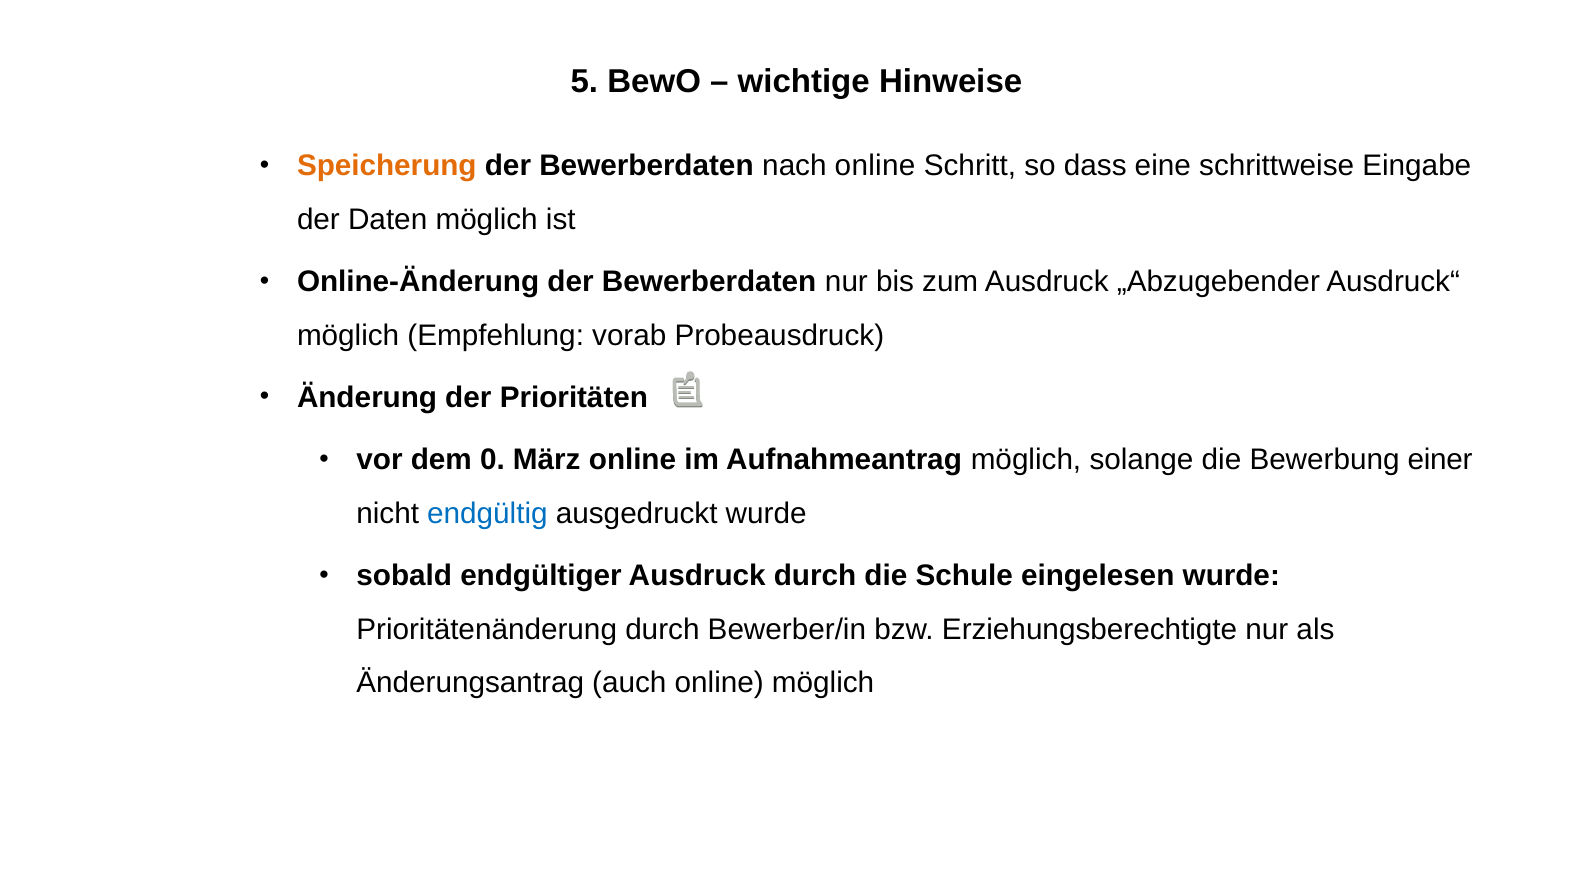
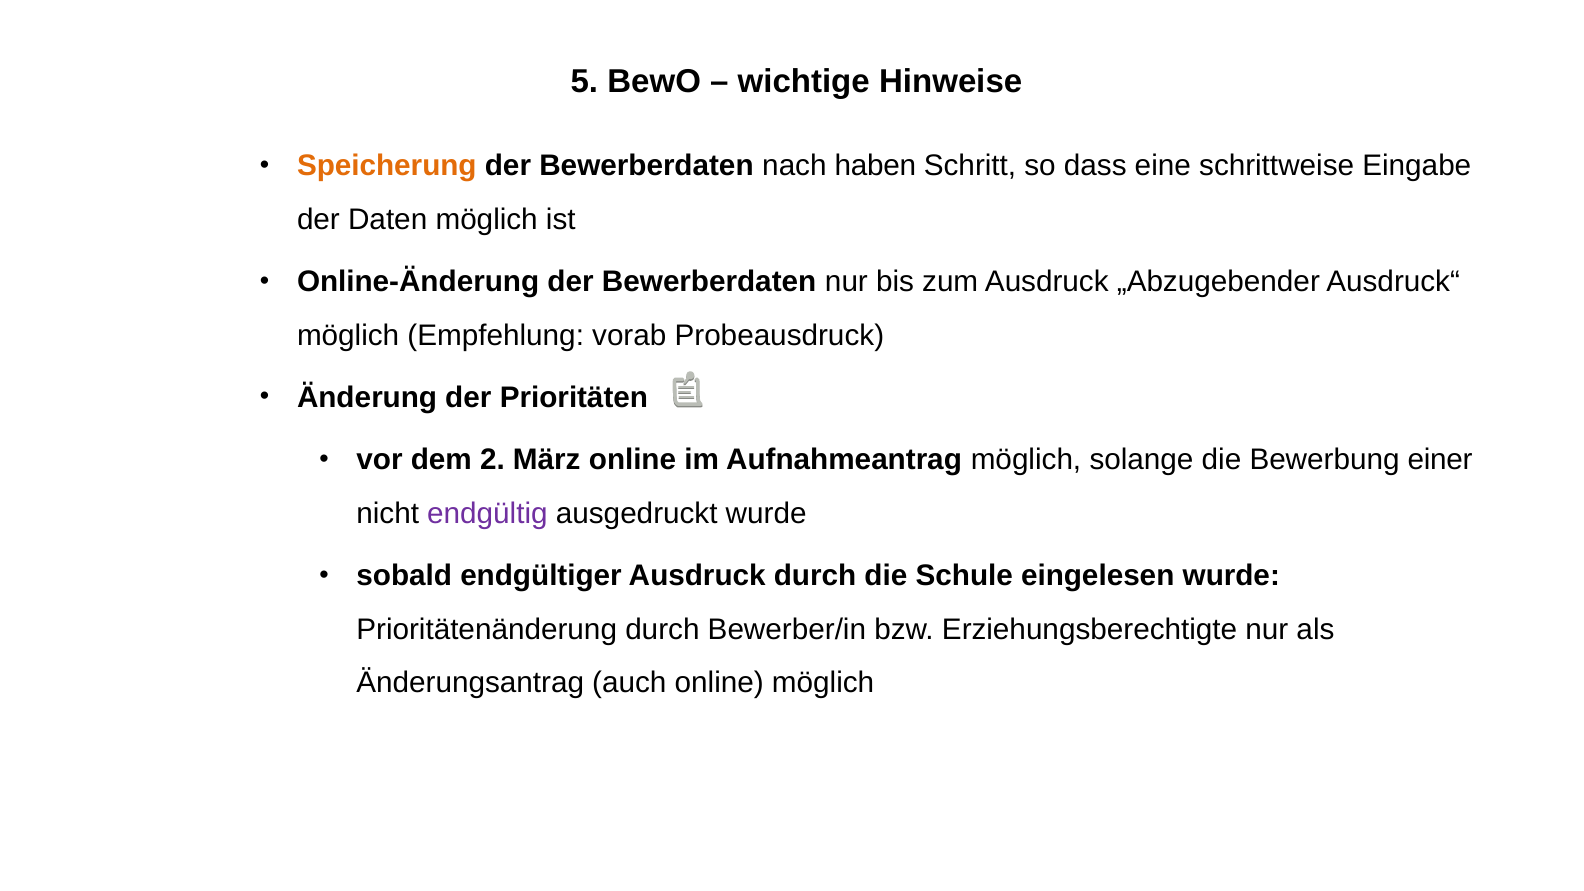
nach online: online -> haben
0: 0 -> 2
endgültig colour: blue -> purple
